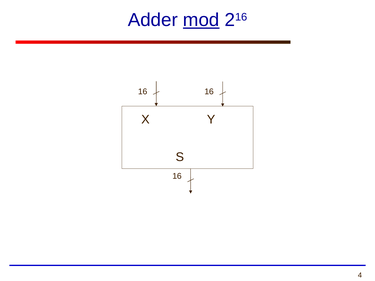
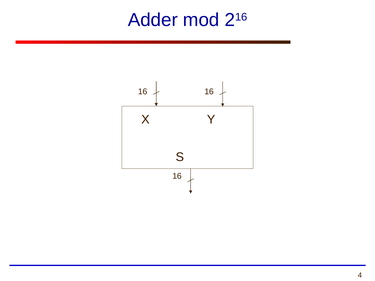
mod underline: present -> none
